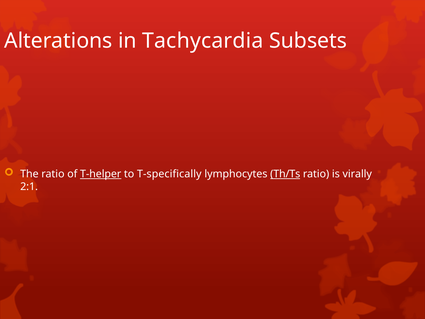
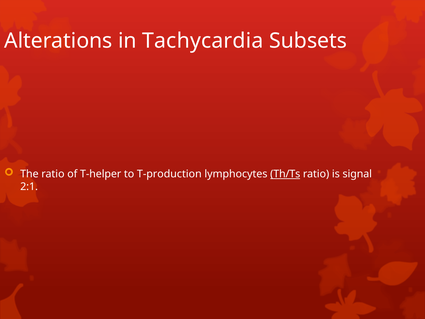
T-helper underline: present -> none
T-specifically: T-specifically -> T-production
virally: virally -> signal
